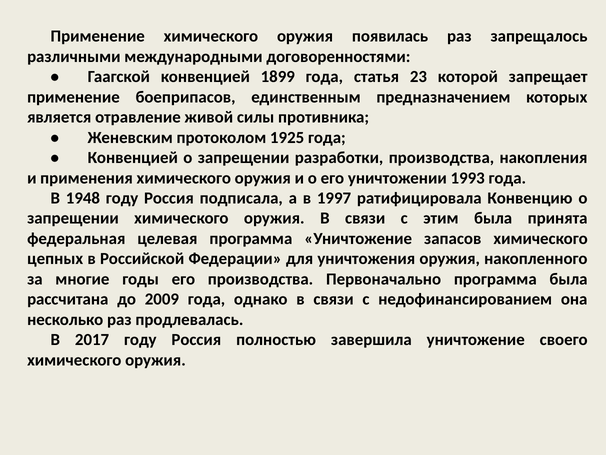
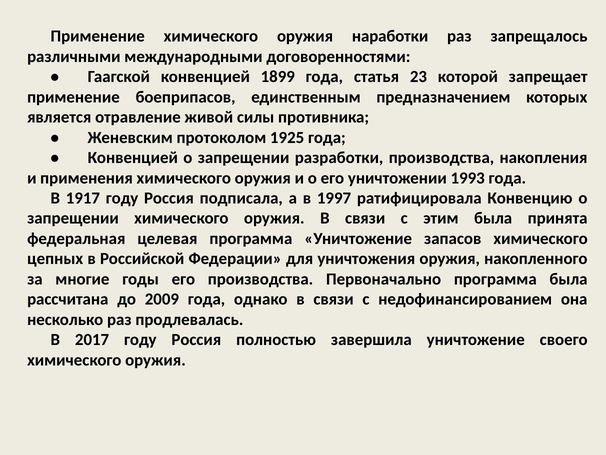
появилась: появилась -> наработки
1948: 1948 -> 1917
